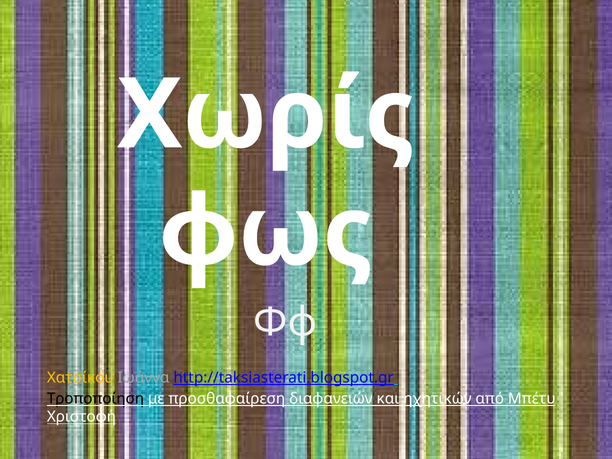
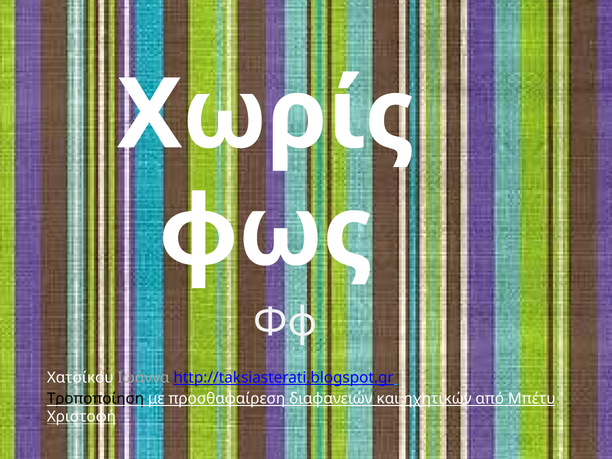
Χατσίκου colour: yellow -> white
